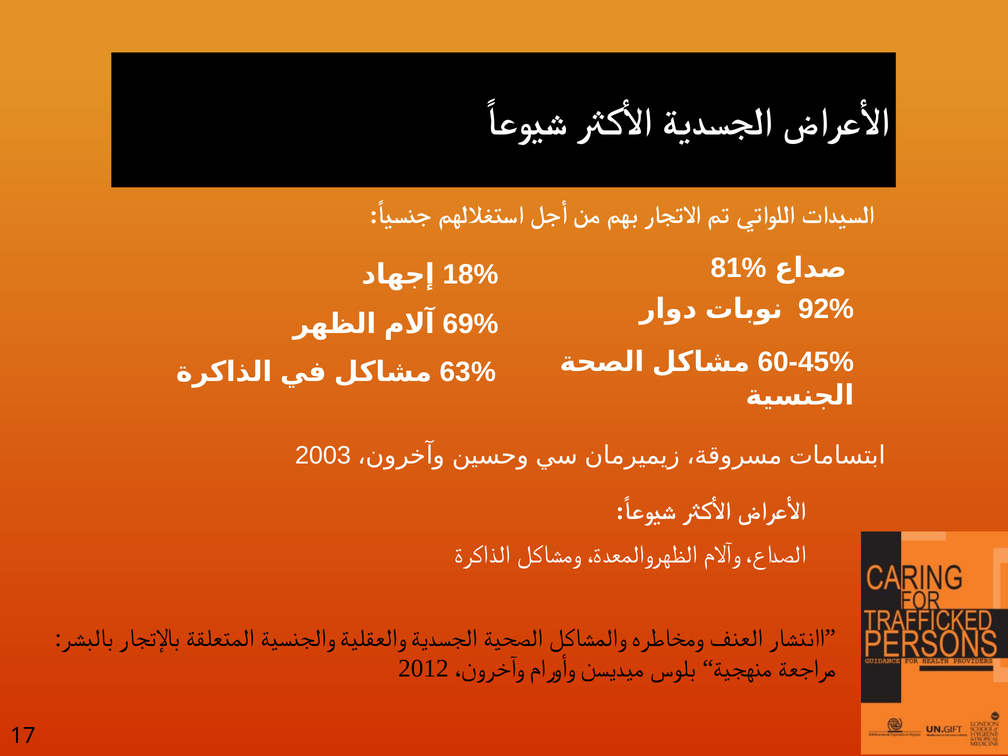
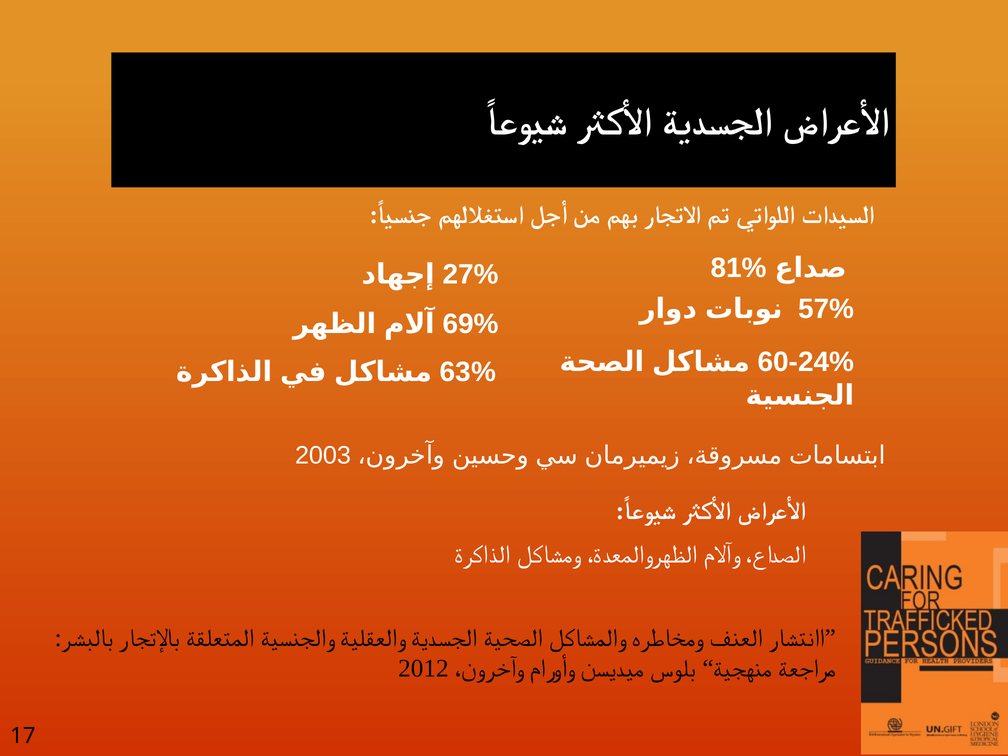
18%: 18% -> 27%
92%: 92% -> 57%
60-45%: 60-45% -> 60-24%
